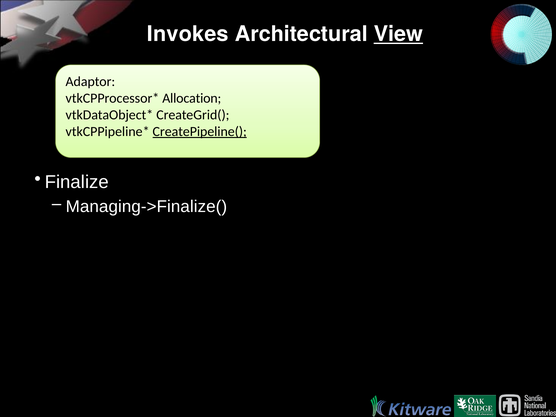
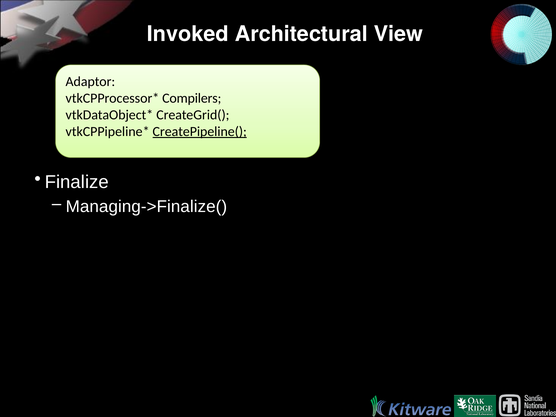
Invokes: Invokes -> Invoked
View underline: present -> none
Allocation: Allocation -> Compilers
